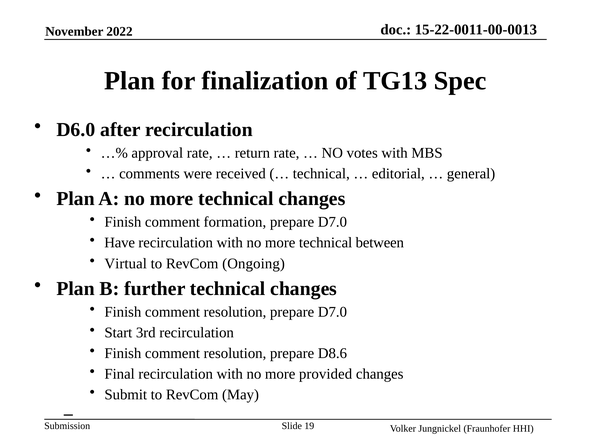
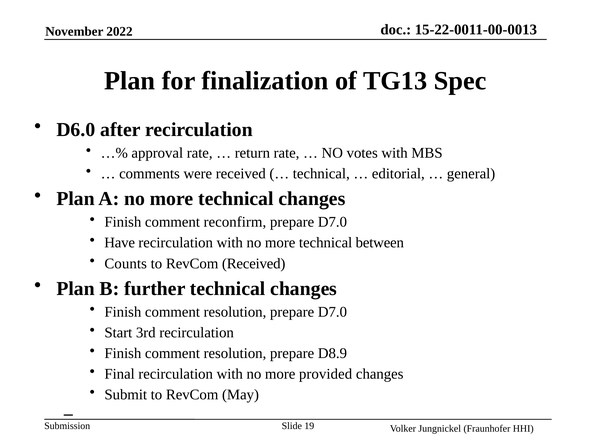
formation: formation -> reconfirm
Virtual: Virtual -> Counts
RevCom Ongoing: Ongoing -> Received
D8.6: D8.6 -> D8.9
